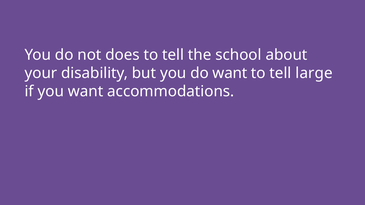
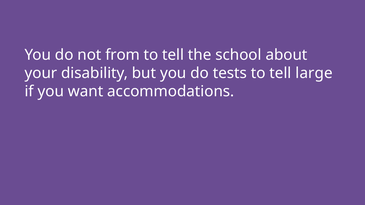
does: does -> from
do want: want -> tests
